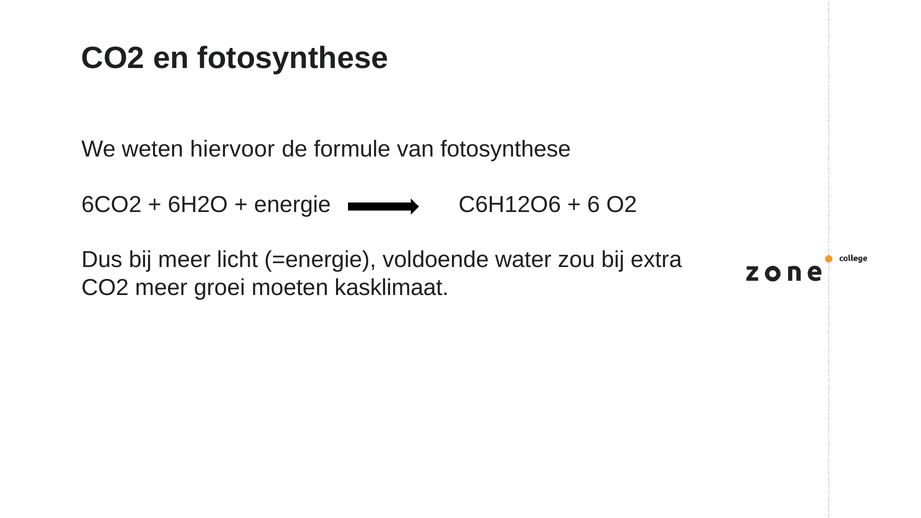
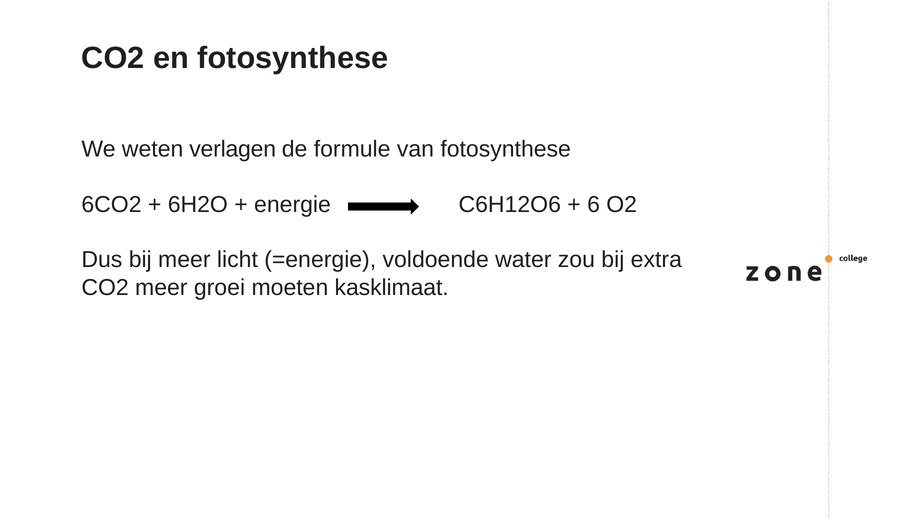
hiervoor: hiervoor -> verlagen
